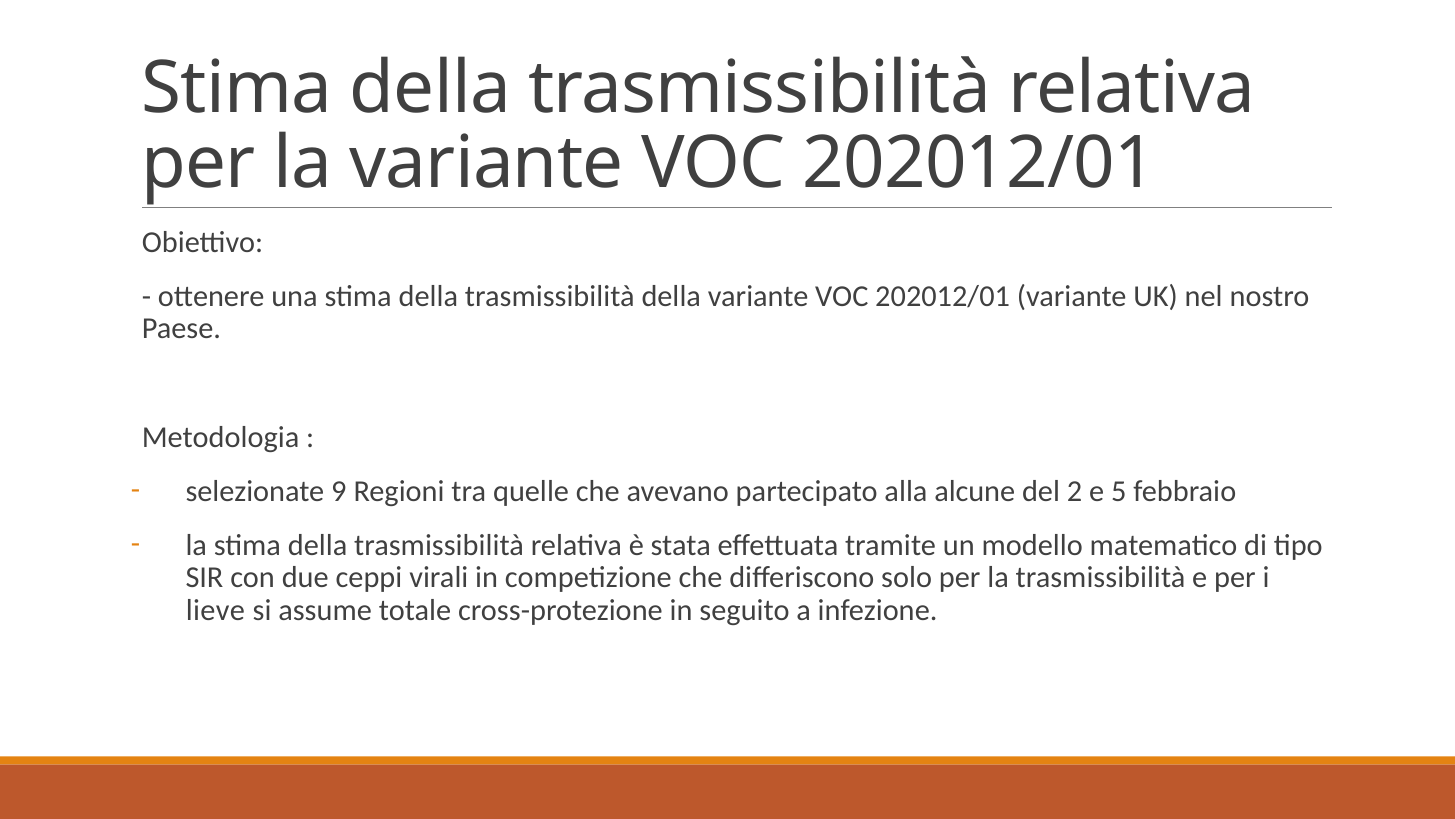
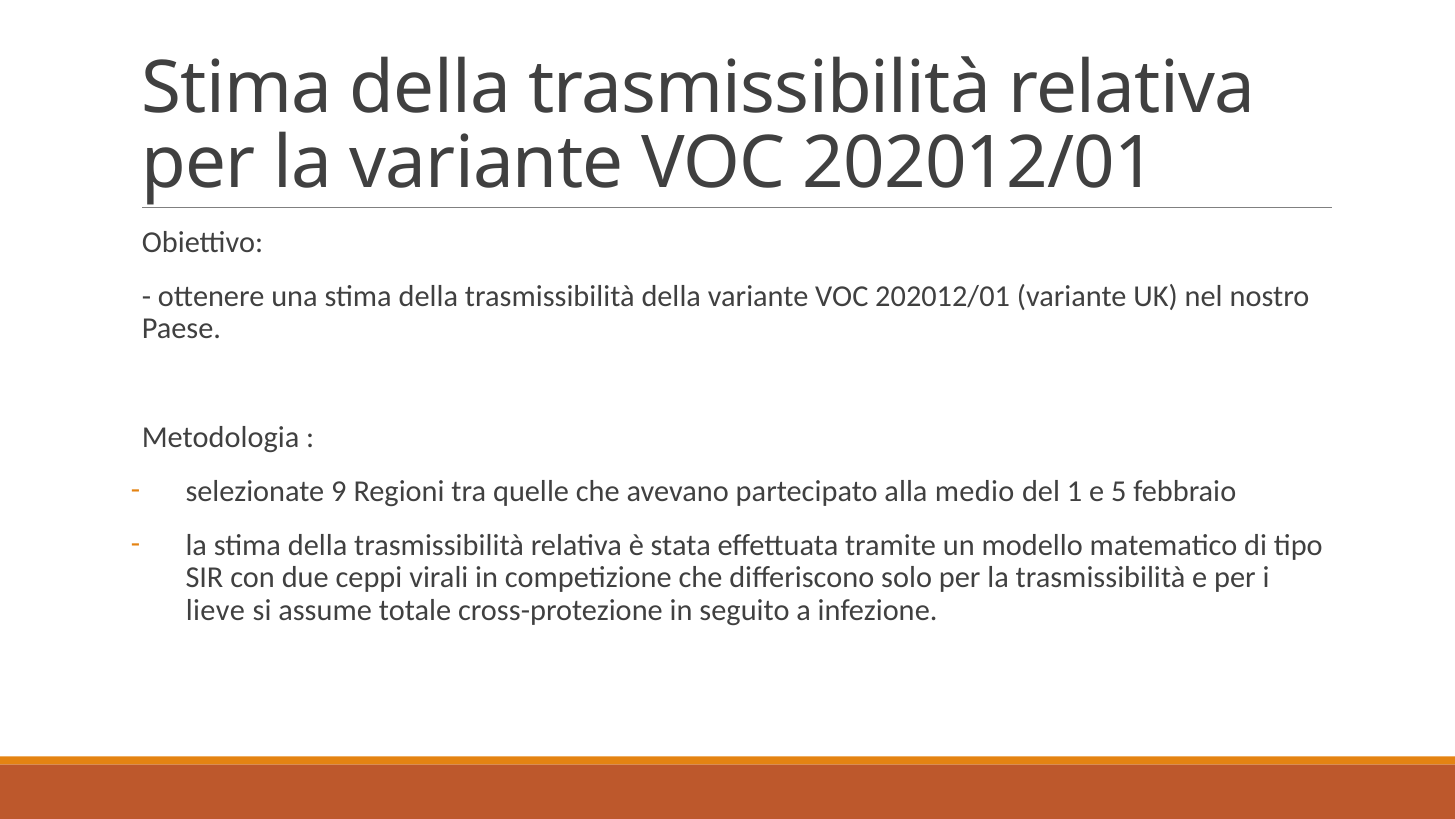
alcune: alcune -> medio
2: 2 -> 1
